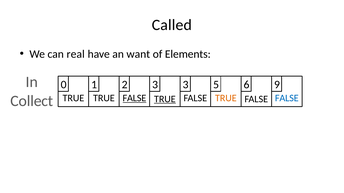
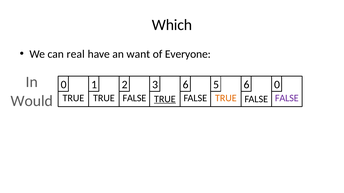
Called: Called -> Which
Elements: Elements -> Everyone
3 3: 3 -> 6
6 9: 9 -> 0
FALSE at (134, 98) underline: present -> none
Collect: Collect -> Would
FALSE at (287, 98) colour: blue -> purple
